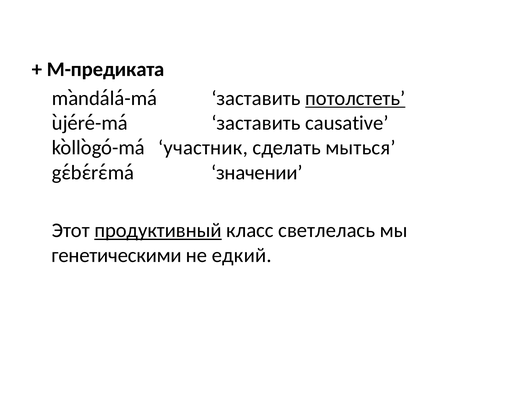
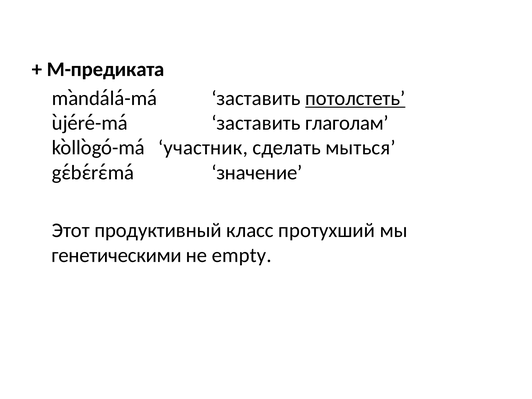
causative: causative -> глаголам
значении: значении -> значение
продуктивный underline: present -> none
светлелась: светлелась -> протухший
едкий: едкий -> empty
